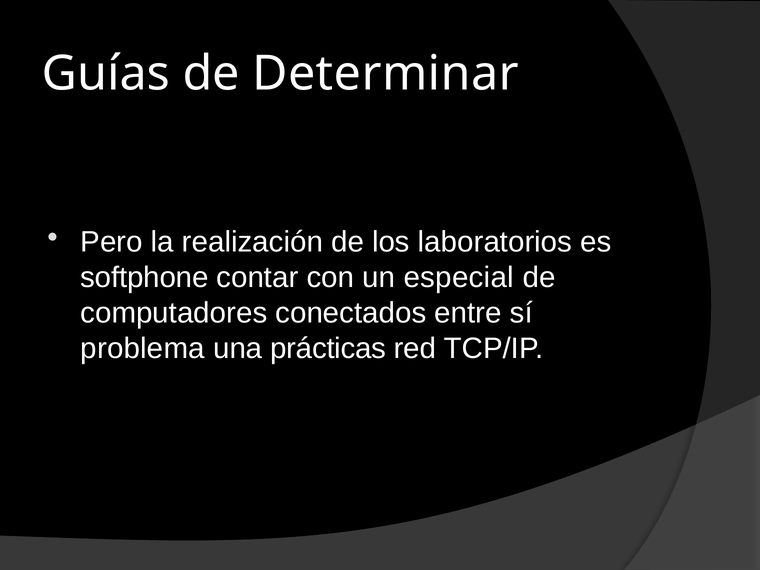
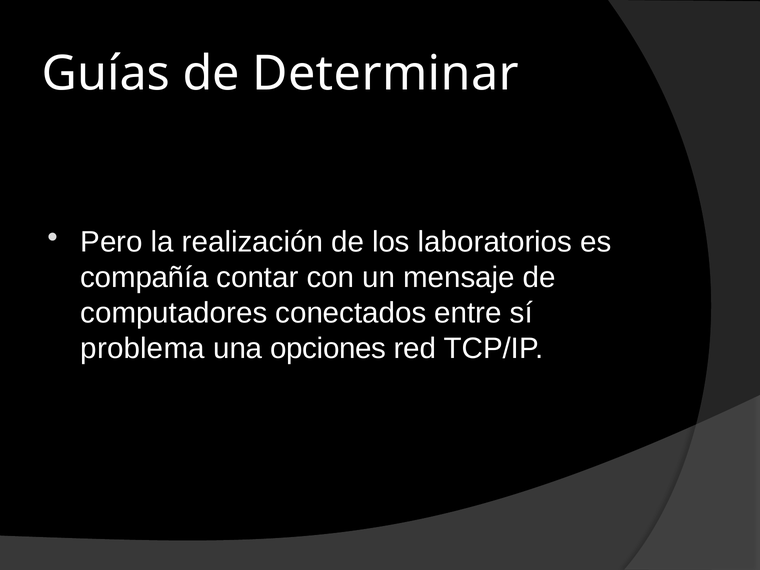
softphone: softphone -> compañía
especial: especial -> mensaje
prácticas: prácticas -> opciones
